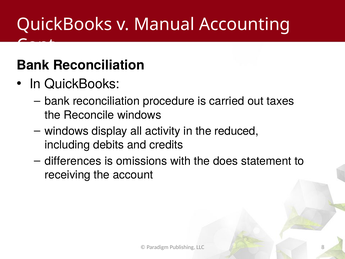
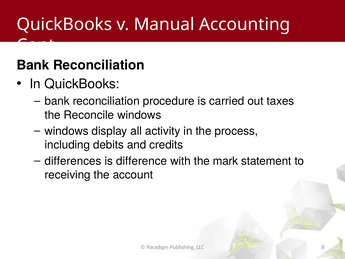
reduced: reduced -> process
omissions: omissions -> difference
does: does -> mark
